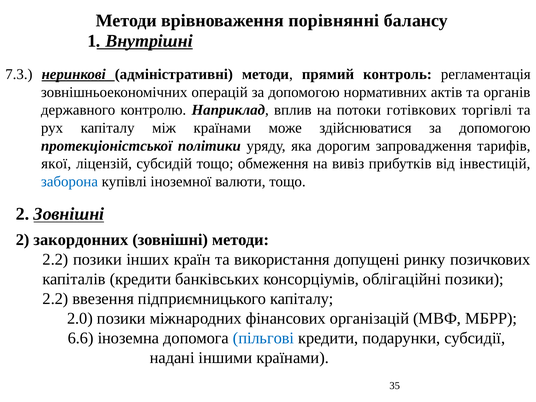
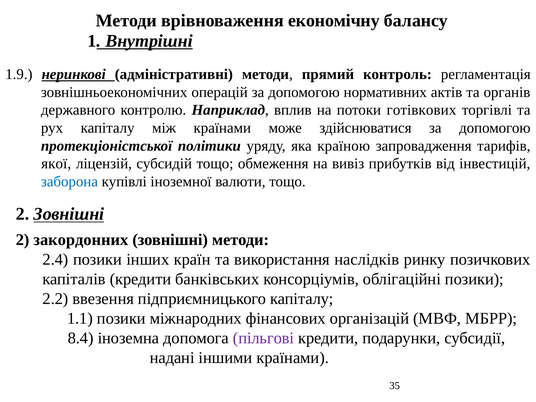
порівнянні: порівнянні -> економічну
7.3: 7.3 -> 1.9
дорогим: дорогим -> країною
2.2 at (55, 260): 2.2 -> 2.4
допущені: допущені -> наслідків
2.0: 2.0 -> 1.1
6.6: 6.6 -> 8.4
пільгові colour: blue -> purple
